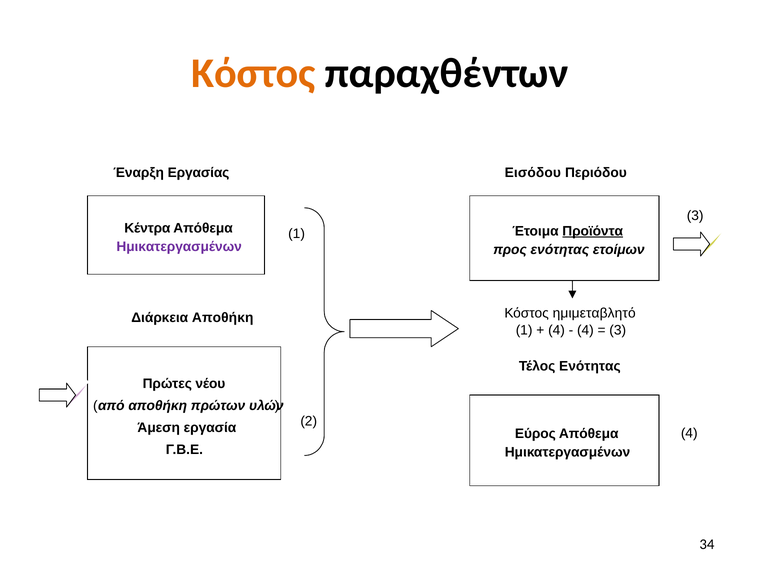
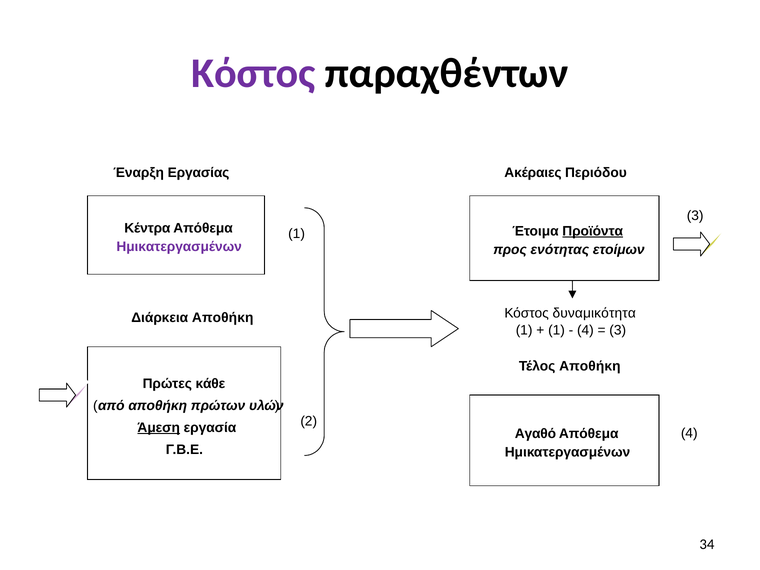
Κόστος at (253, 73) colour: orange -> purple
Εισόδου: Εισόδου -> Ακέραιες
ημιμεταβλητό: ημιμεταβλητό -> δυναμικότητα
4 at (557, 330): 4 -> 1
Τέλος Ενότητας: Ενότητας -> Αποθήκη
νέου: νέου -> κάθε
Άμεση underline: none -> present
Εύρος: Εύρος -> Αγαθό
